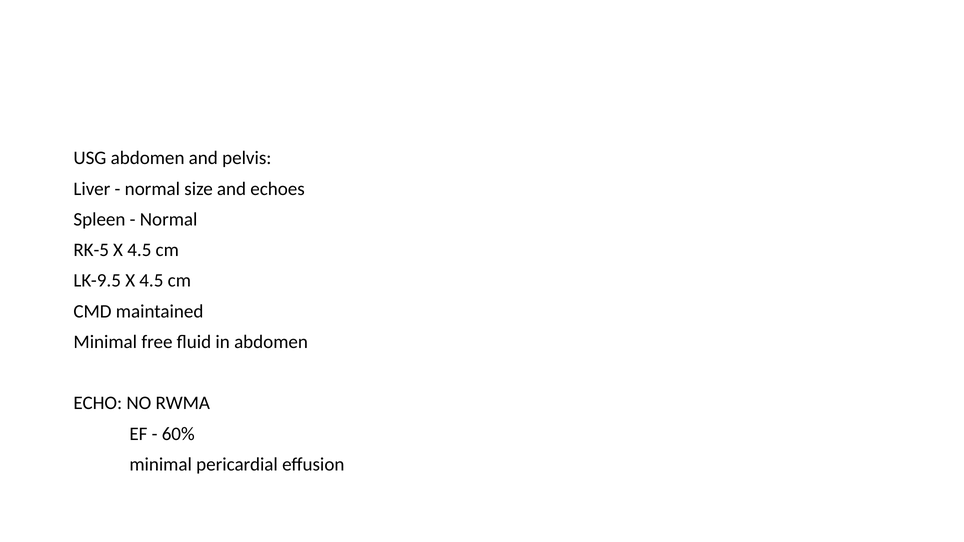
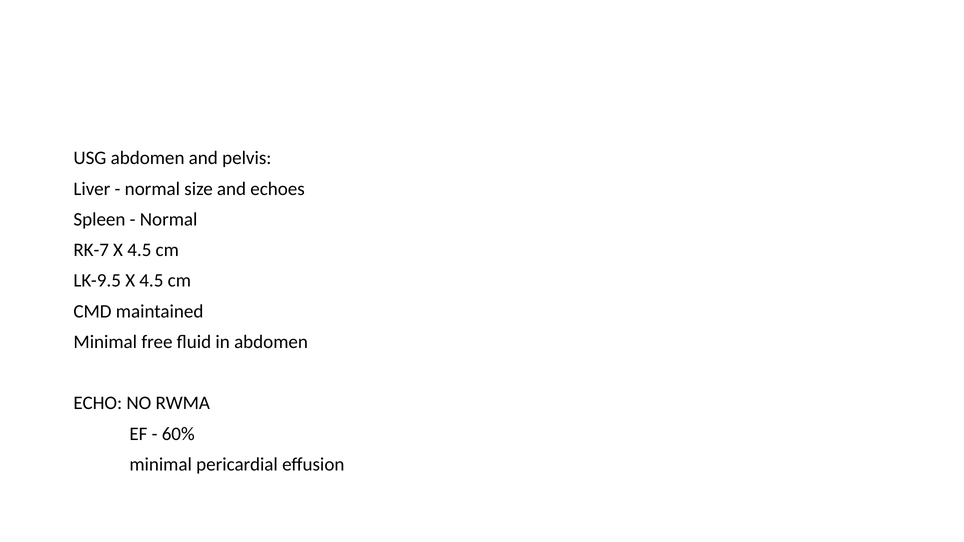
RK-5: RK-5 -> RK-7
